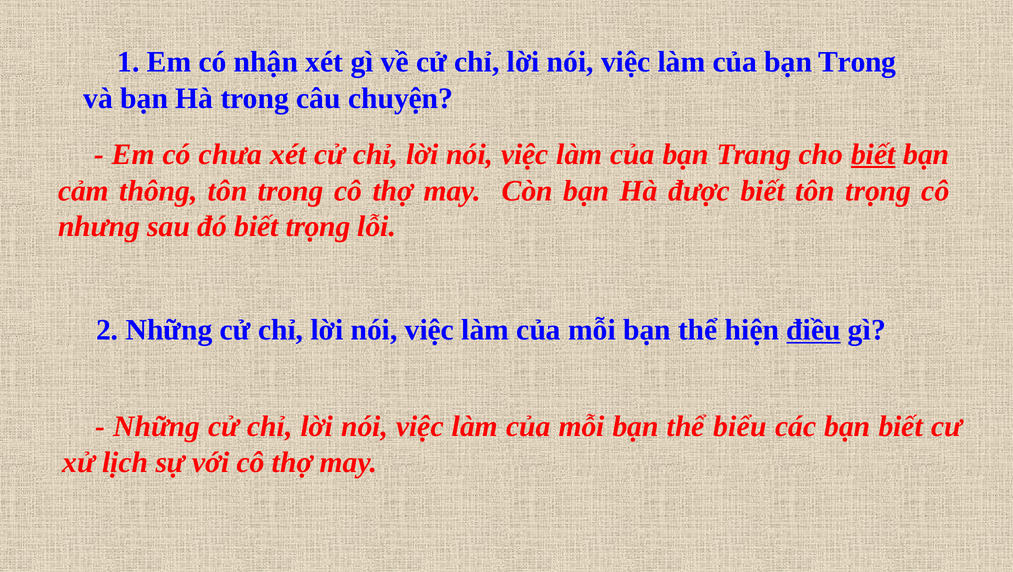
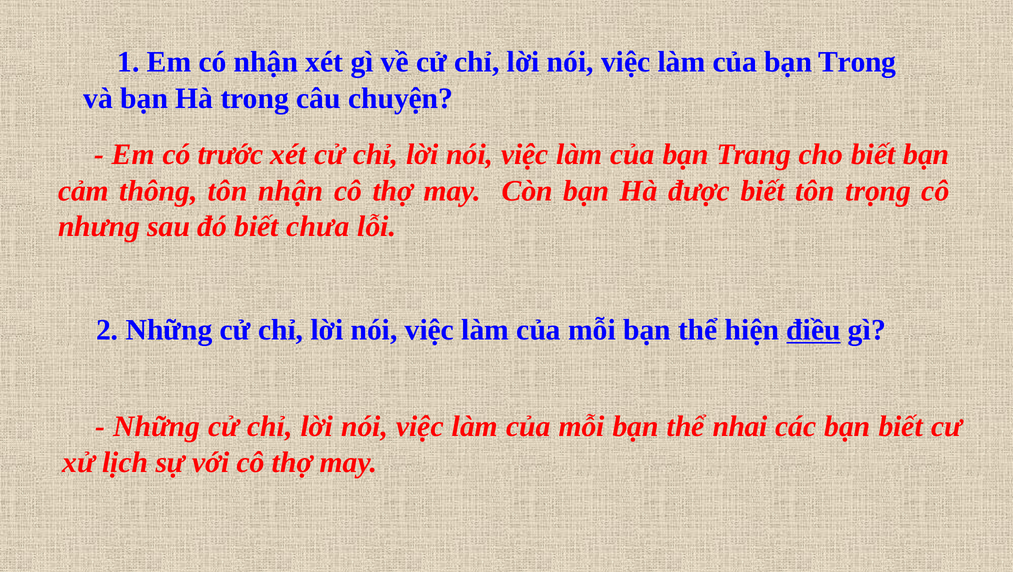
chưa: chưa -> trước
biết at (873, 154) underline: present -> none
tôn trong: trong -> nhận
biết trọng: trọng -> chưa
biểu: biểu -> nhai
